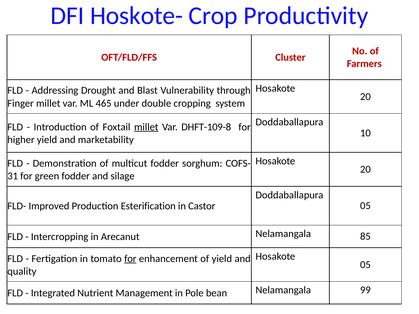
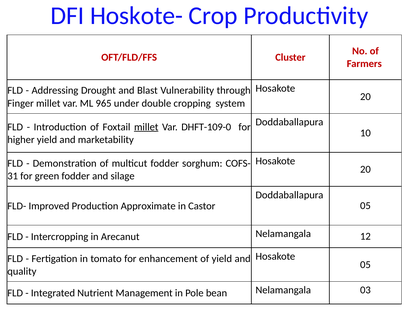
465: 465 -> 965
DHFT-109-8: DHFT-109-8 -> DHFT-109-0
Esterification: Esterification -> Approximate
85: 85 -> 12
for at (130, 259) underline: present -> none
99: 99 -> 03
